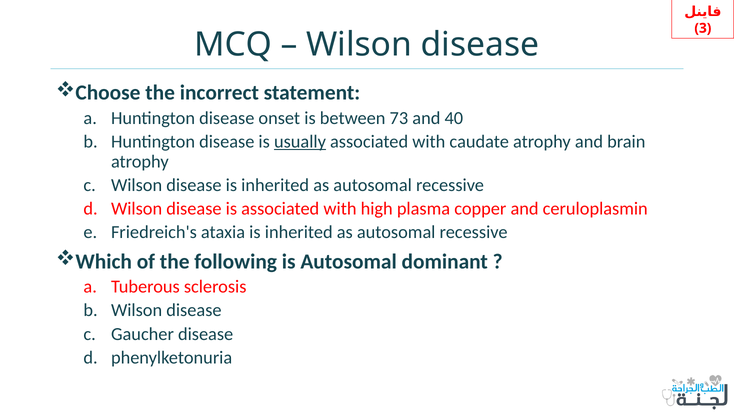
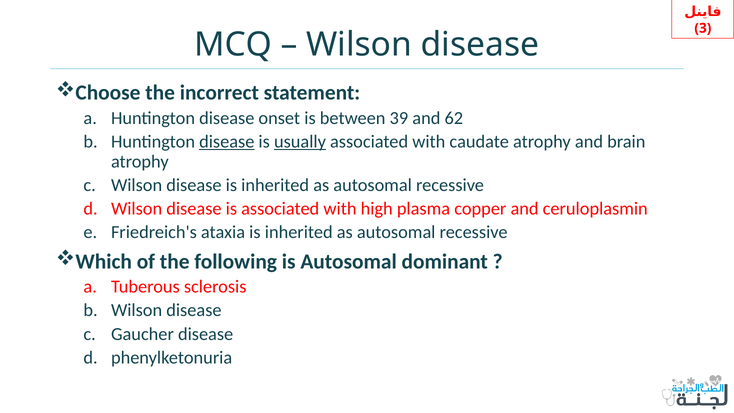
73: 73 -> 39
40: 40 -> 62
disease at (227, 142) underline: none -> present
